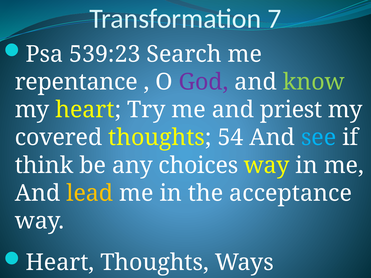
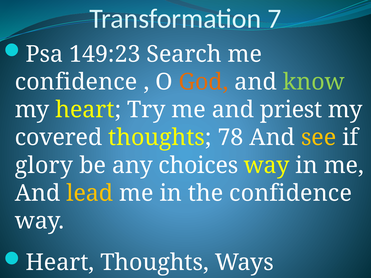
539:23: 539:23 -> 149:23
repentance at (76, 82): repentance -> confidence
God colour: purple -> orange
54: 54 -> 78
see colour: light blue -> yellow
think: think -> glory
the acceptance: acceptance -> confidence
